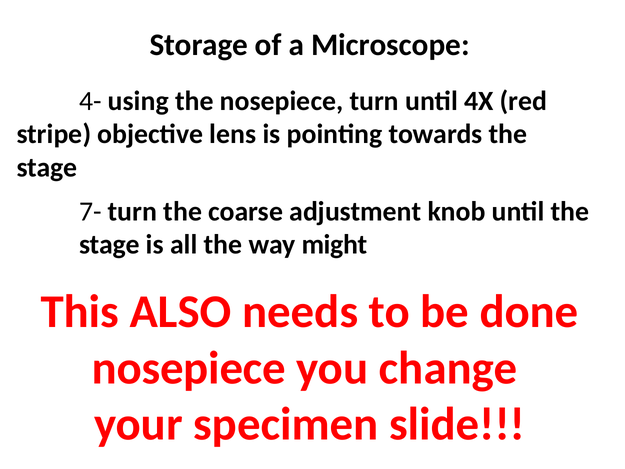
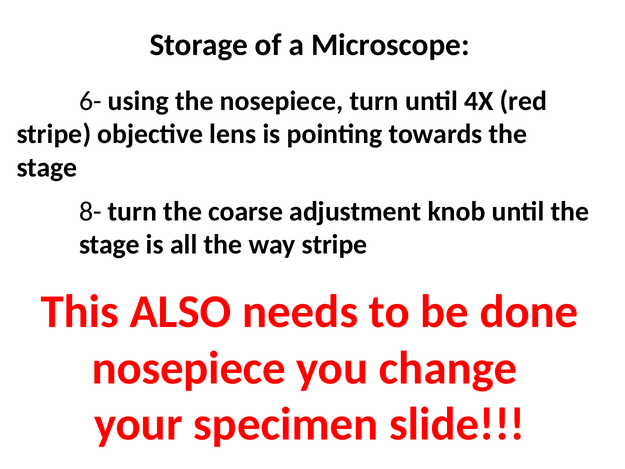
4-: 4- -> 6-
7-: 7- -> 8-
way might: might -> stripe
